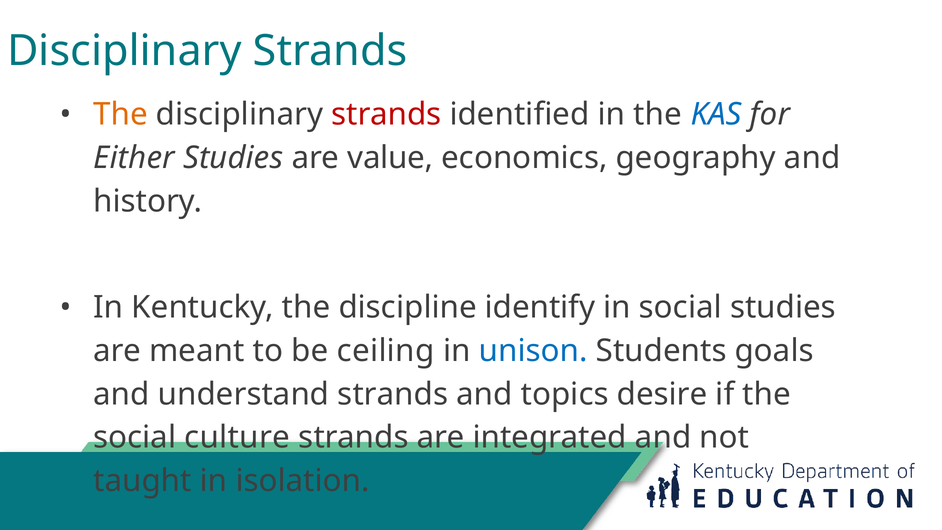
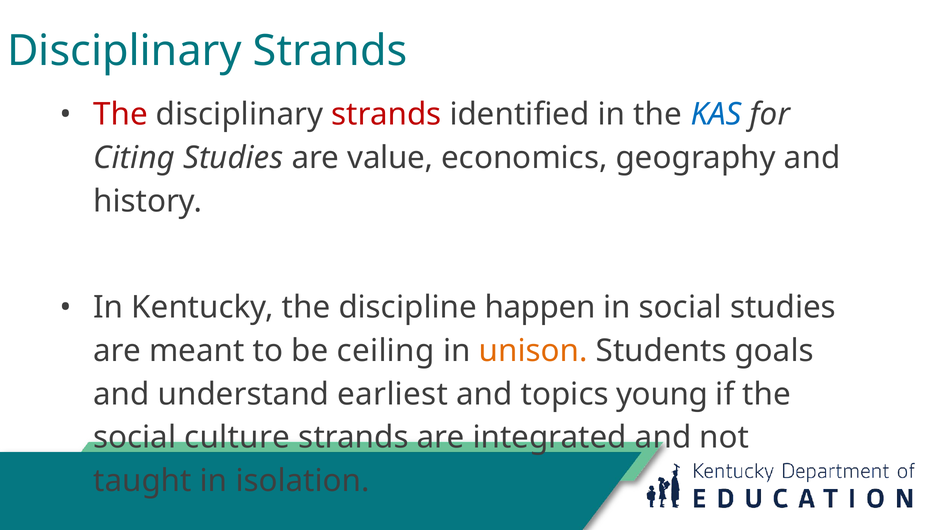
The at (121, 115) colour: orange -> red
Either: Either -> Citing
identify: identify -> happen
unison colour: blue -> orange
understand strands: strands -> earliest
desire: desire -> young
